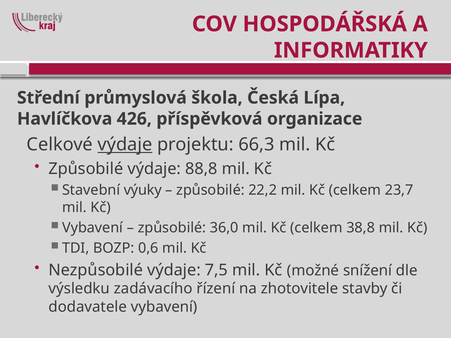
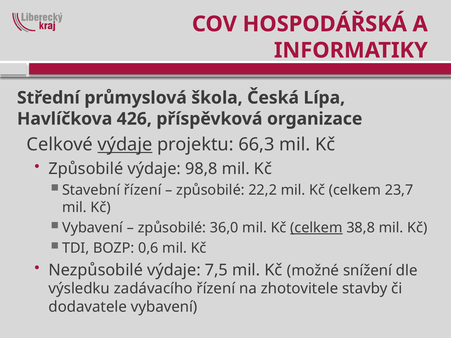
88,8: 88,8 -> 98,8
Stavební výuky: výuky -> řízení
celkem at (316, 228) underline: none -> present
